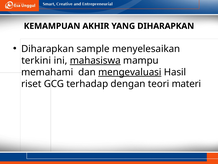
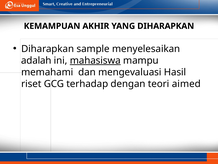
terkini: terkini -> adalah
mengevaluasi underline: present -> none
materi: materi -> aimed
